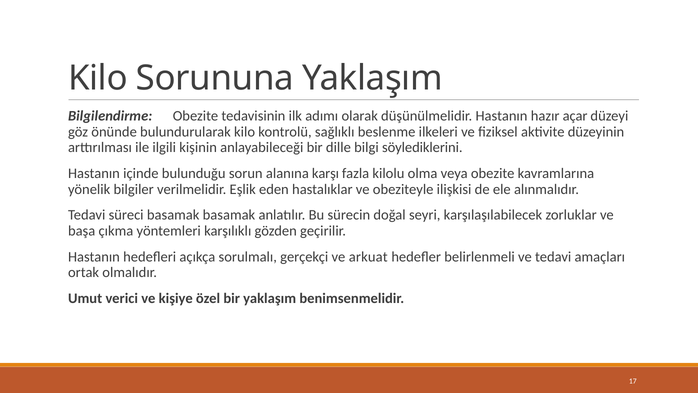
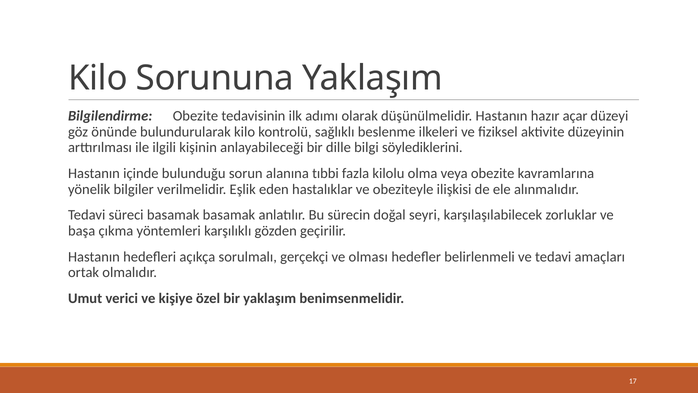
karşı: karşı -> tıbbi
arkuat: arkuat -> olması
